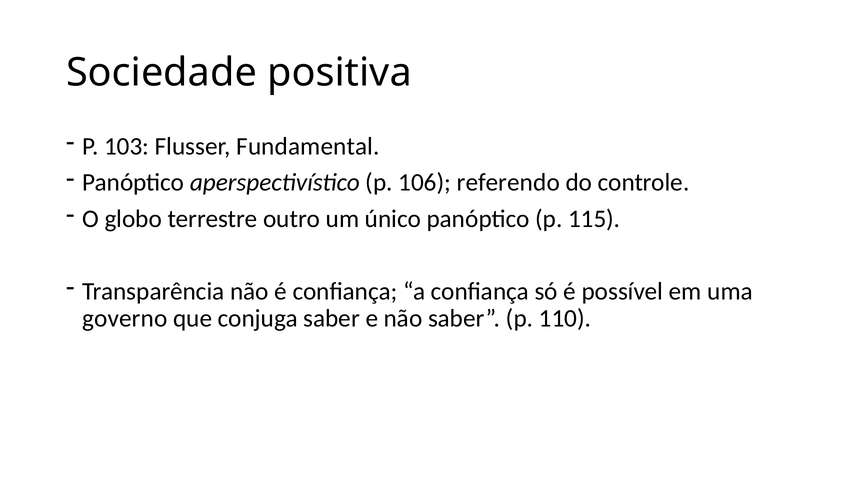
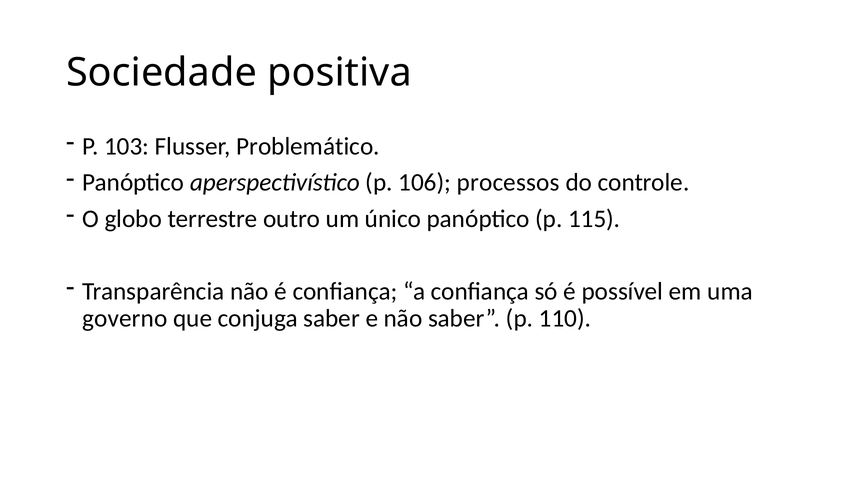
Fundamental: Fundamental -> Problemático
referendo: referendo -> processos
